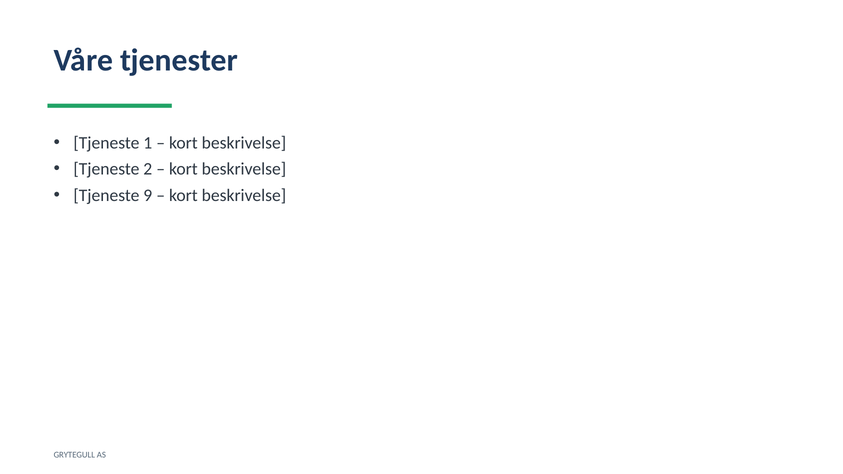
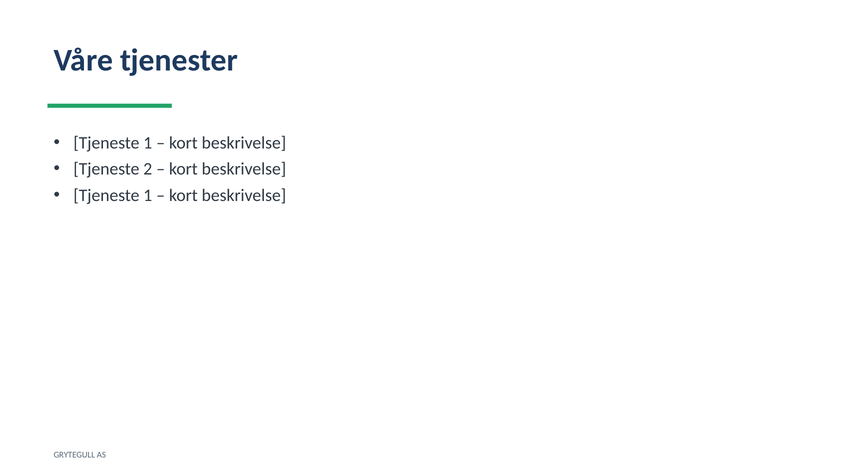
9 at (148, 195): 9 -> 1
